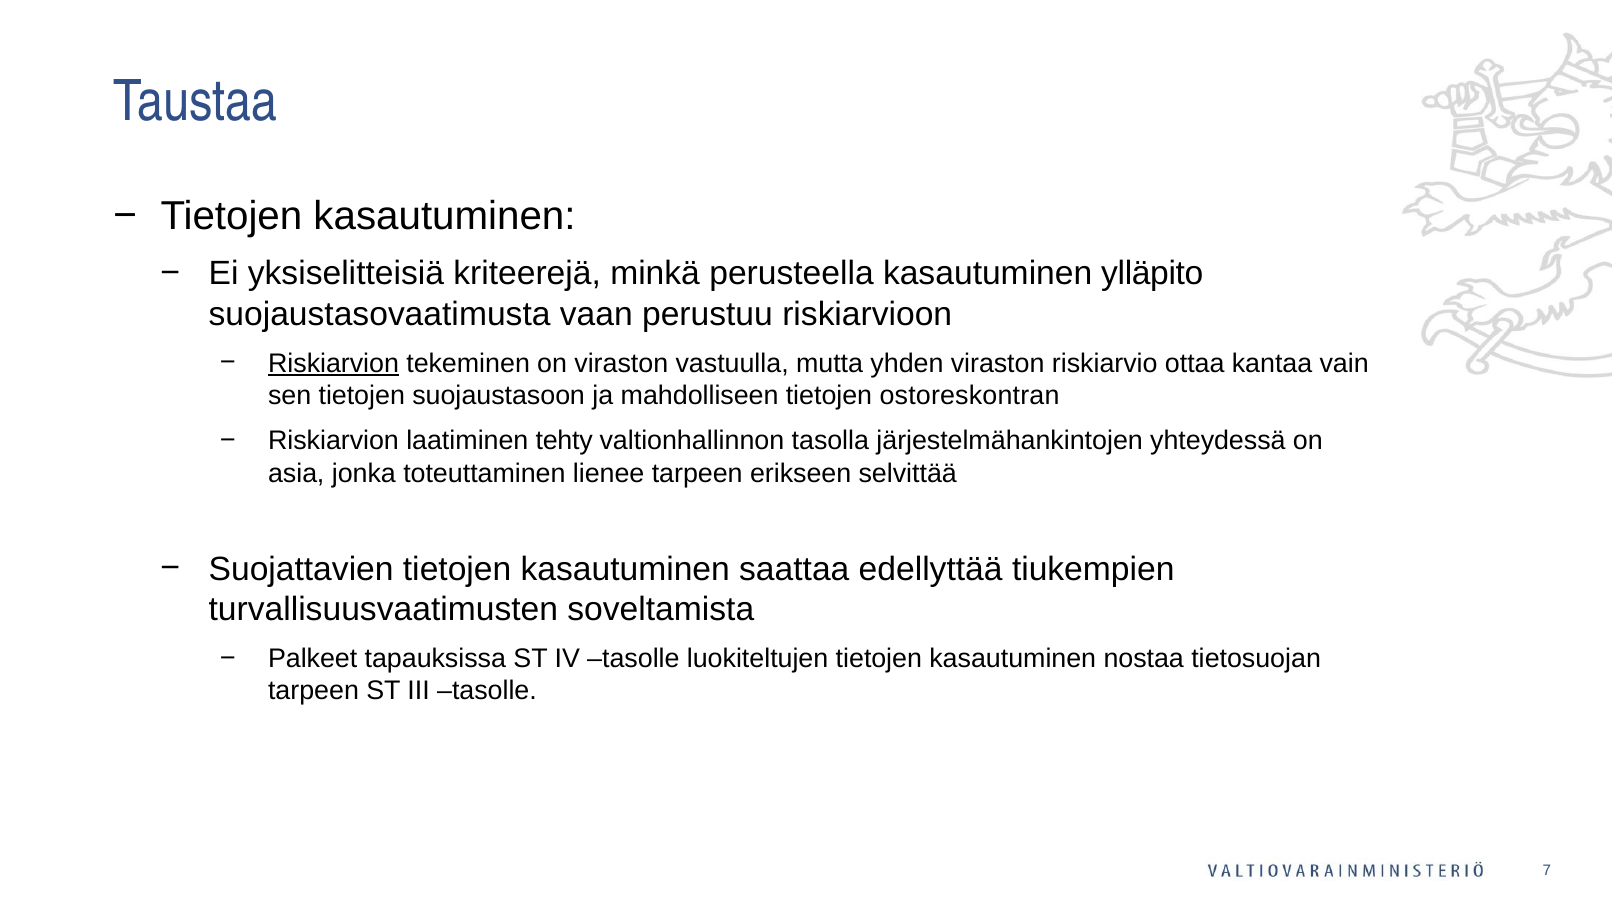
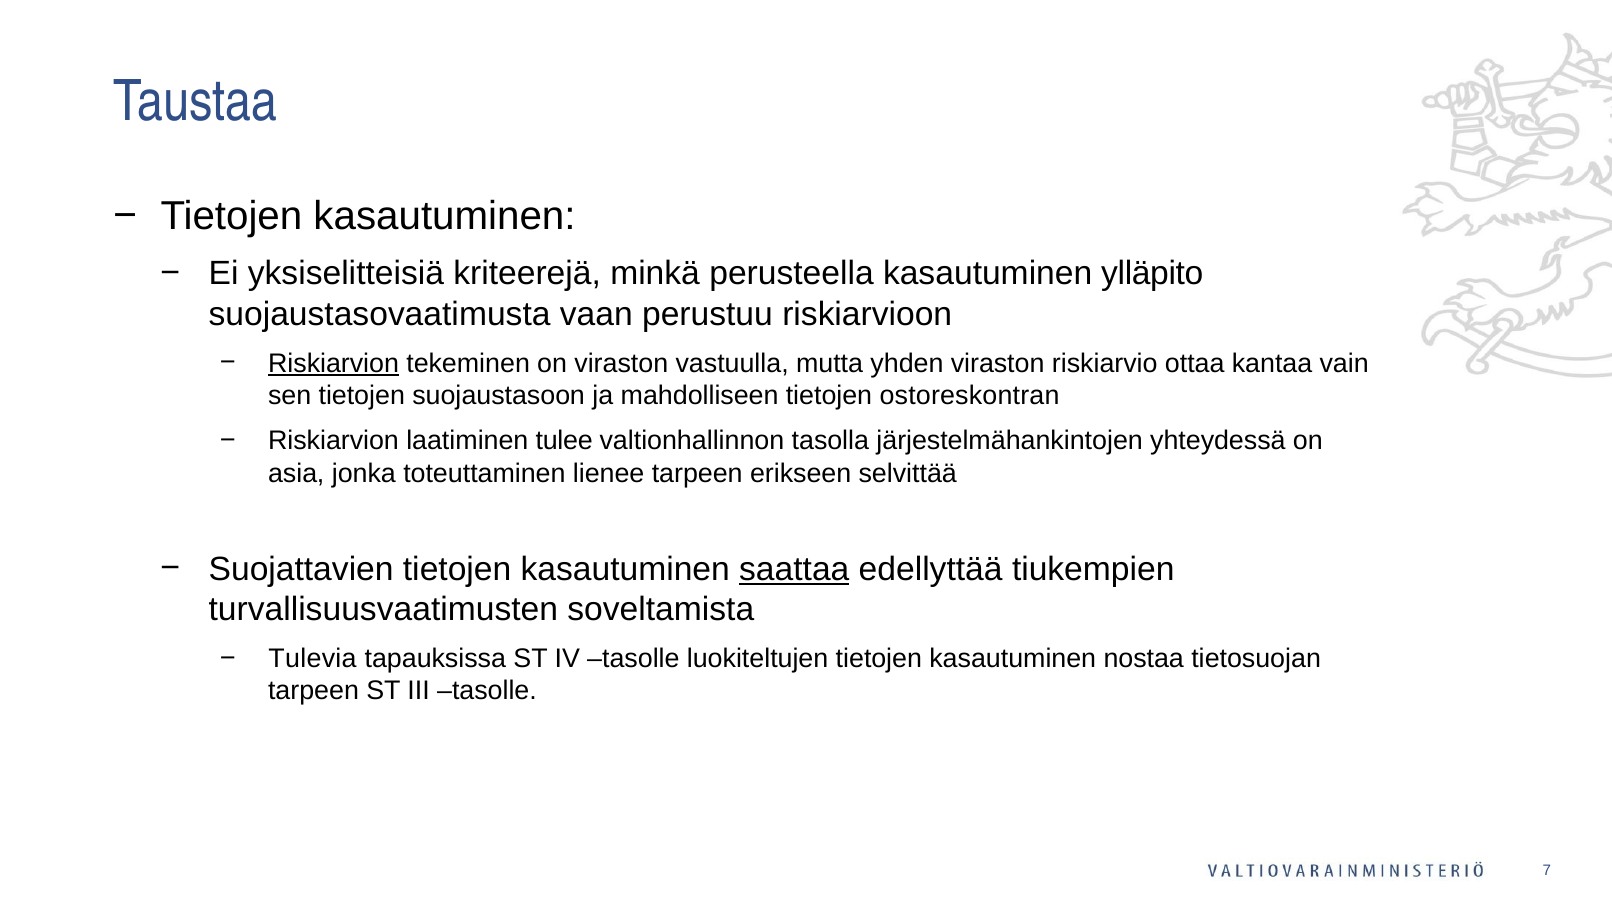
tehty: tehty -> tulee
saattaa underline: none -> present
Palkeet: Palkeet -> Tulevia
